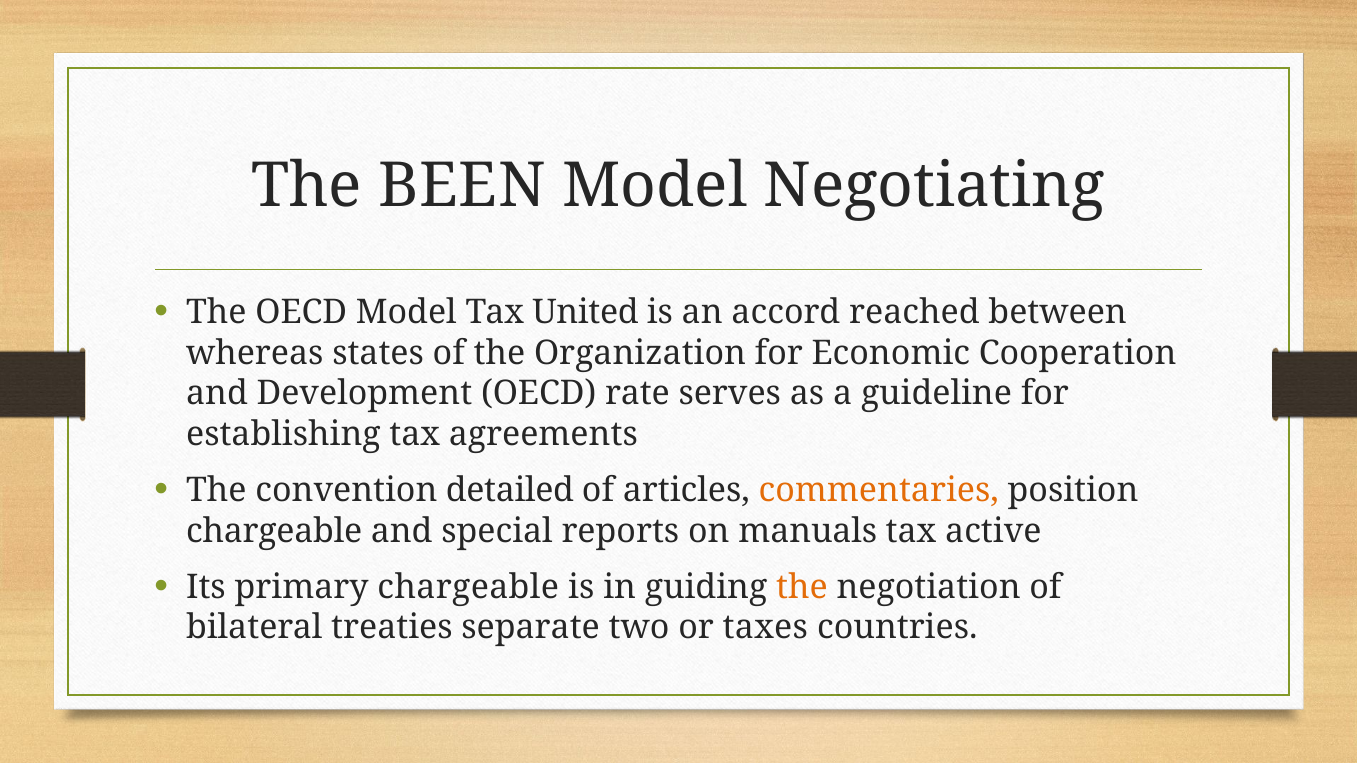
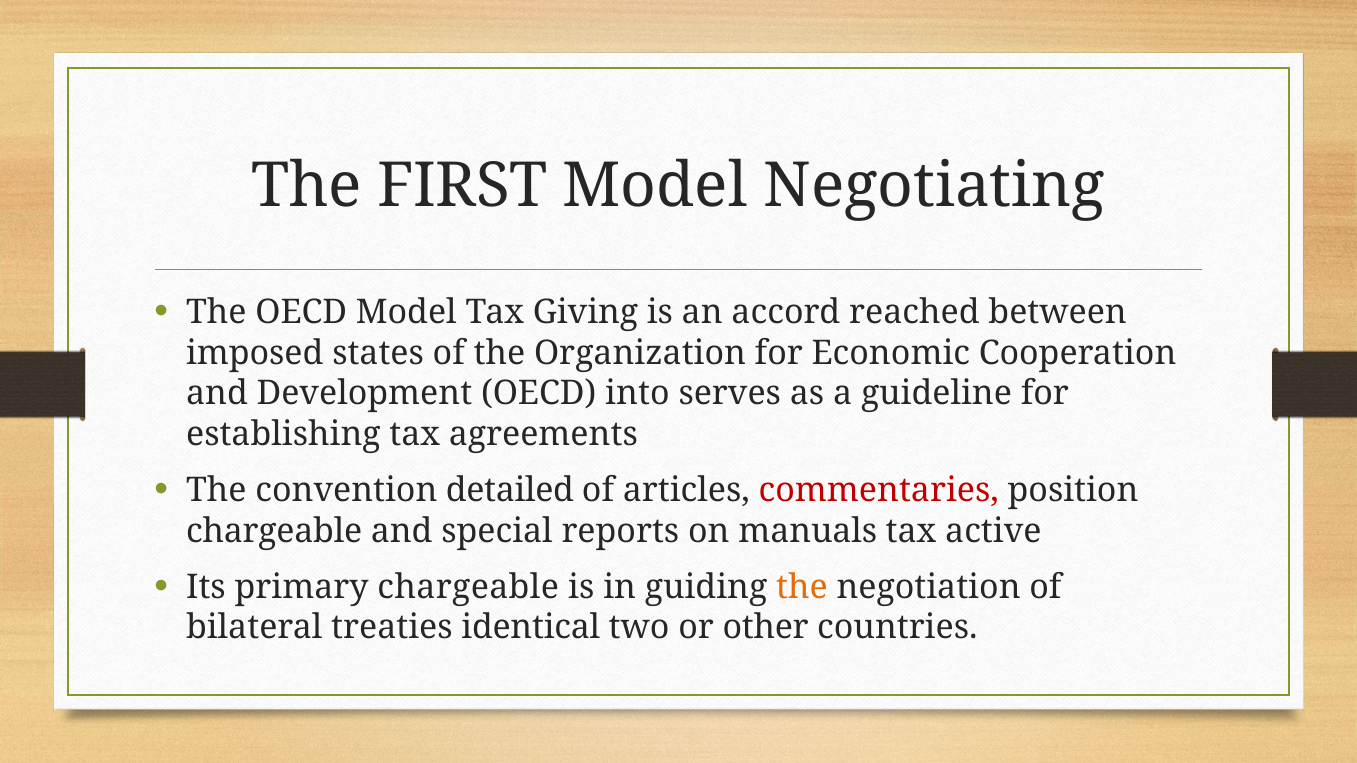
BEEN: BEEN -> FIRST
United: United -> Giving
whereas: whereas -> imposed
rate: rate -> into
commentaries colour: orange -> red
separate: separate -> identical
taxes: taxes -> other
